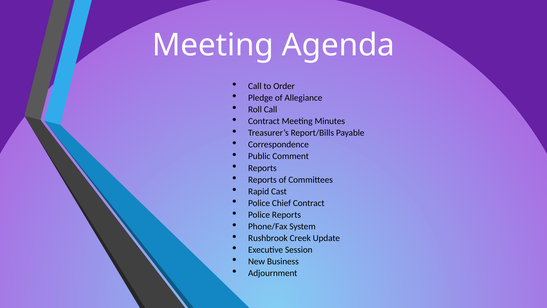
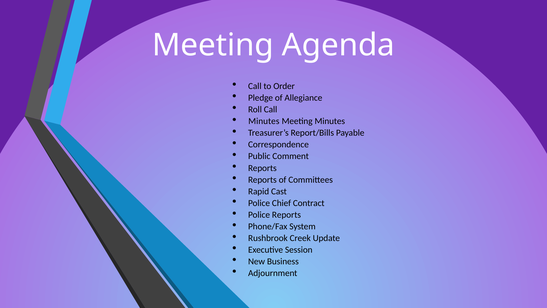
Contract at (264, 121): Contract -> Minutes
